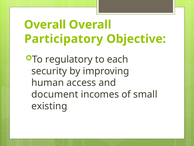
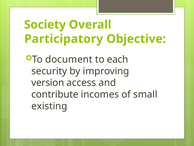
Overall at (45, 25): Overall -> Society
regulatory: regulatory -> document
human: human -> version
document: document -> contribute
